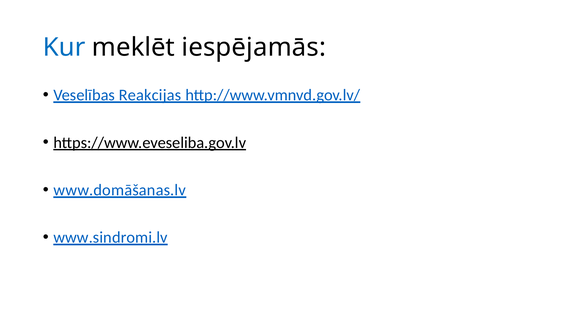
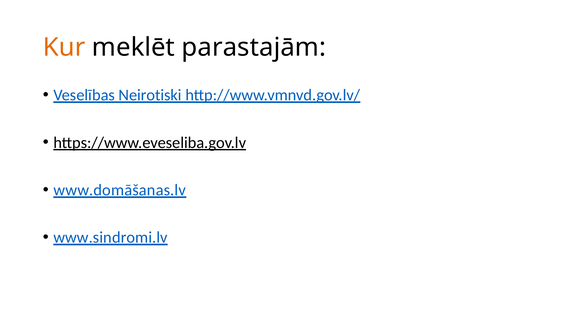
Kur colour: blue -> orange
iespējamās: iespējamās -> parastajām
Reakcijas: Reakcijas -> Neirotiski
